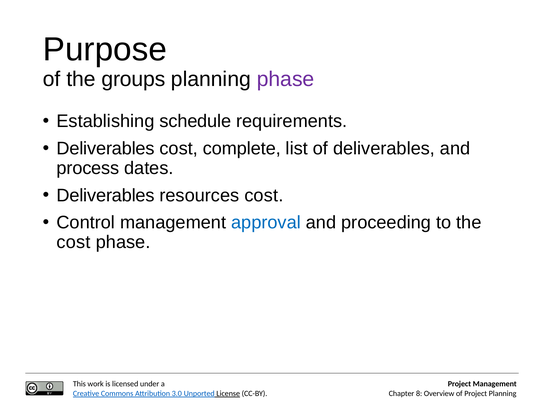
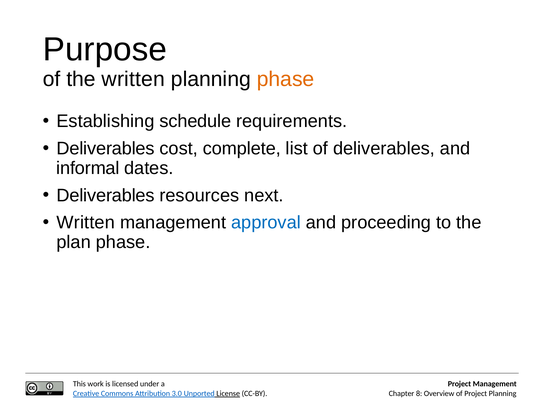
the groups: groups -> written
phase at (286, 79) colour: purple -> orange
process: process -> informal
resources cost: cost -> next
Control at (86, 222): Control -> Written
cost at (74, 242): cost -> plan
